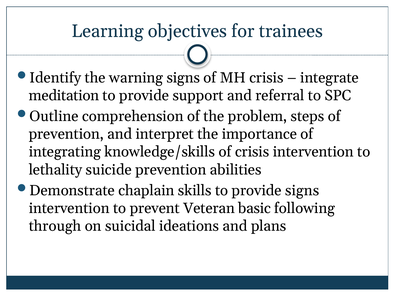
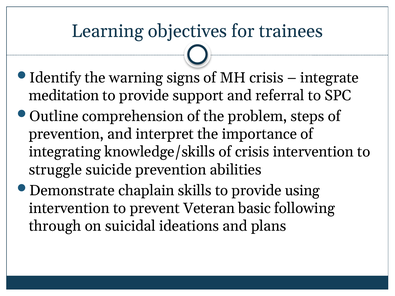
lethality: lethality -> struggle
provide signs: signs -> using
